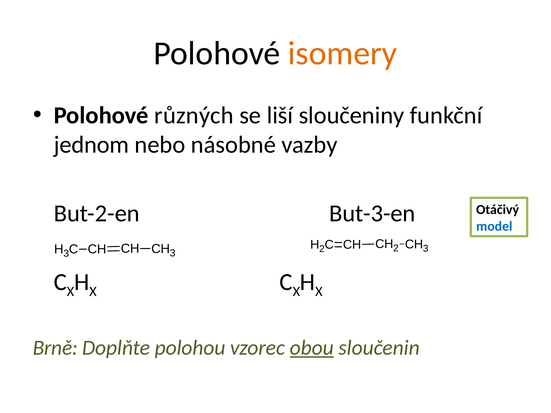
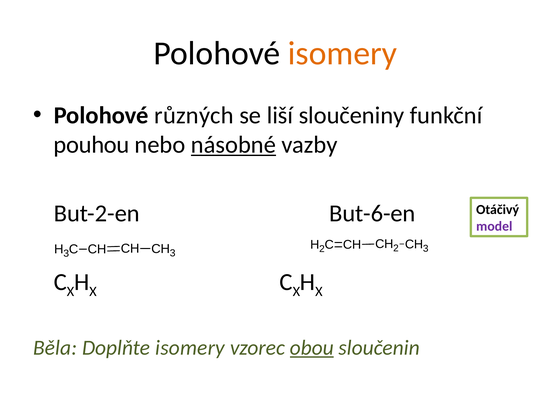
jednom: jednom -> pouhou
násobné underline: none -> present
But-3-en: But-3-en -> But-6-en
model colour: blue -> purple
Brně: Brně -> Běla
Doplňte polohou: polohou -> isomery
